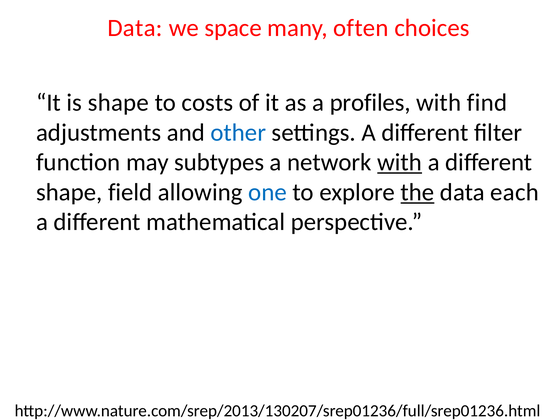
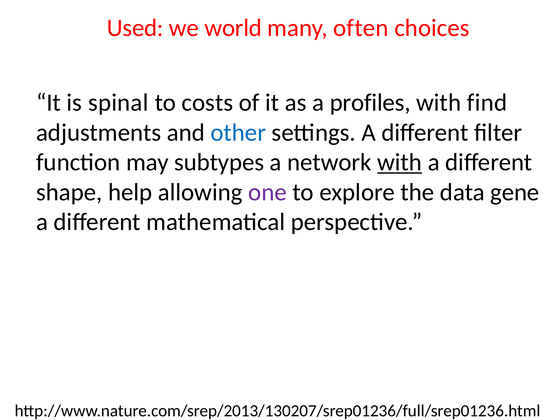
Data at (135, 28): Data -> Used
space: space -> world
is shape: shape -> spinal
field: field -> help
one colour: blue -> purple
the underline: present -> none
each: each -> gene
